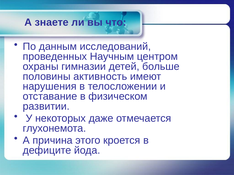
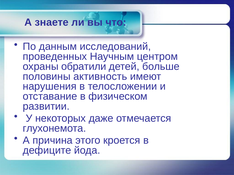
гимназии: гимназии -> обратили
